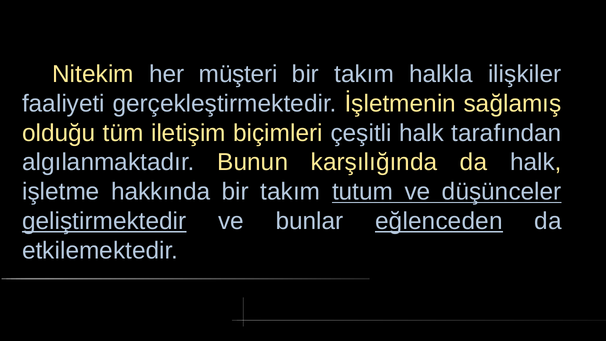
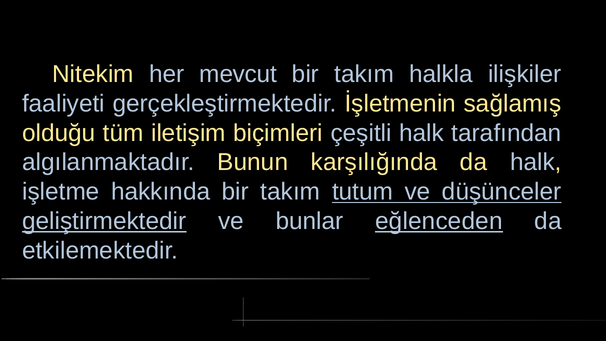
müşteri: müşteri -> mevcut
